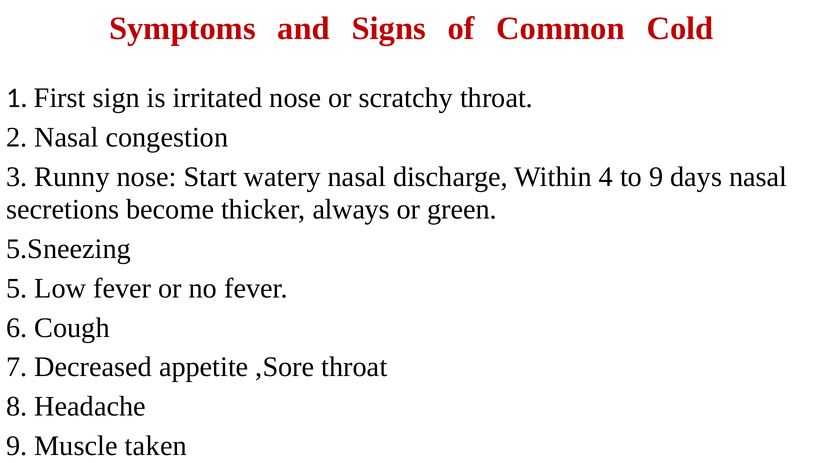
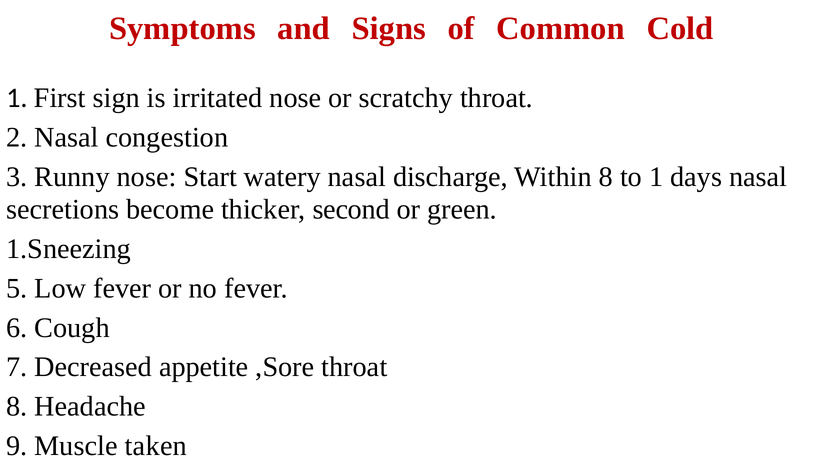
Within 4: 4 -> 8
to 9: 9 -> 1
always: always -> second
5.Sneezing: 5.Sneezing -> 1.Sneezing
